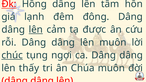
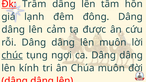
Hồng: Hồng -> Trầm
lên at (36, 30) underline: present -> none
thấy: thấy -> kính
